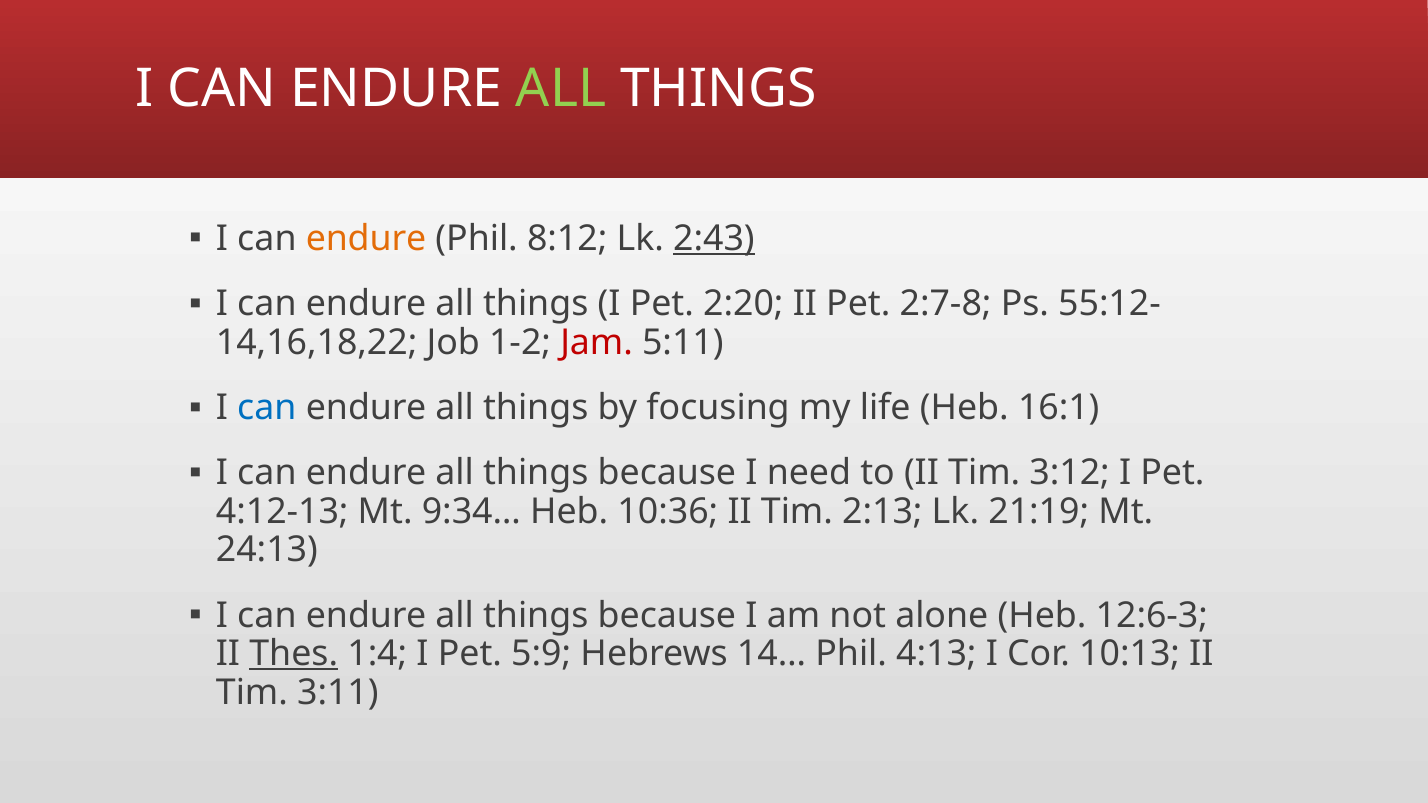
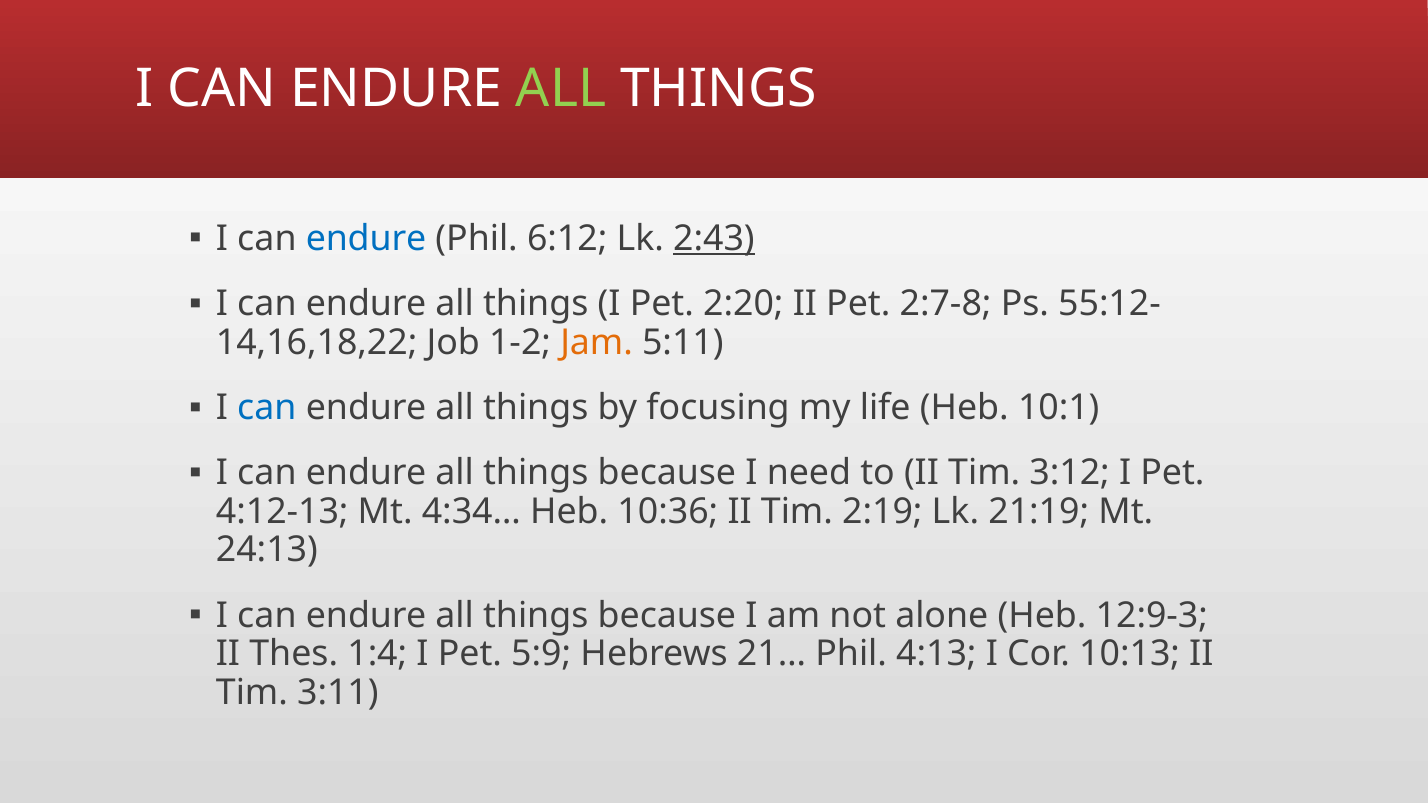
endure at (366, 239) colour: orange -> blue
8:12: 8:12 -> 6:12
Jam colour: red -> orange
16:1: 16:1 -> 10:1
9:34…: 9:34… -> 4:34…
2:13: 2:13 -> 2:19
12:6-3: 12:6-3 -> 12:9-3
Thes underline: present -> none
14…: 14… -> 21…
